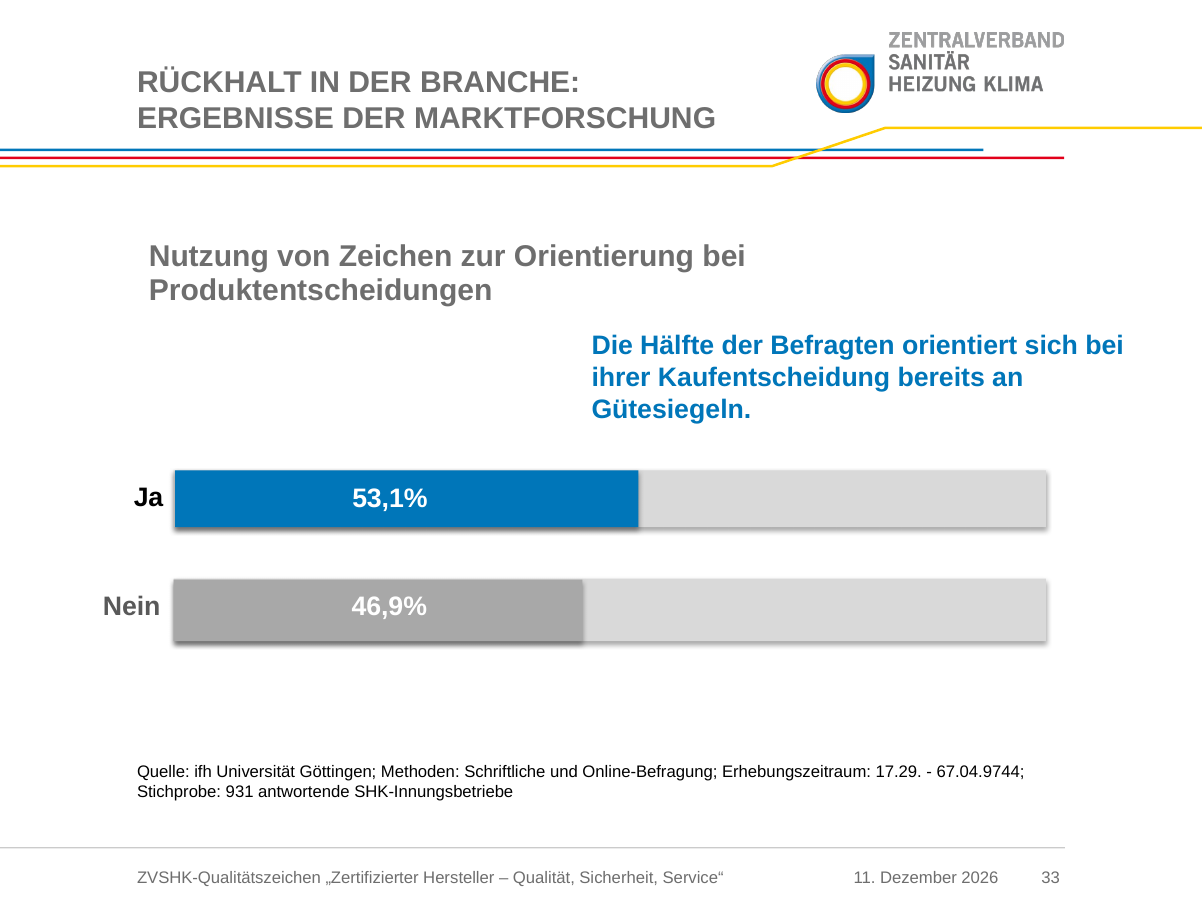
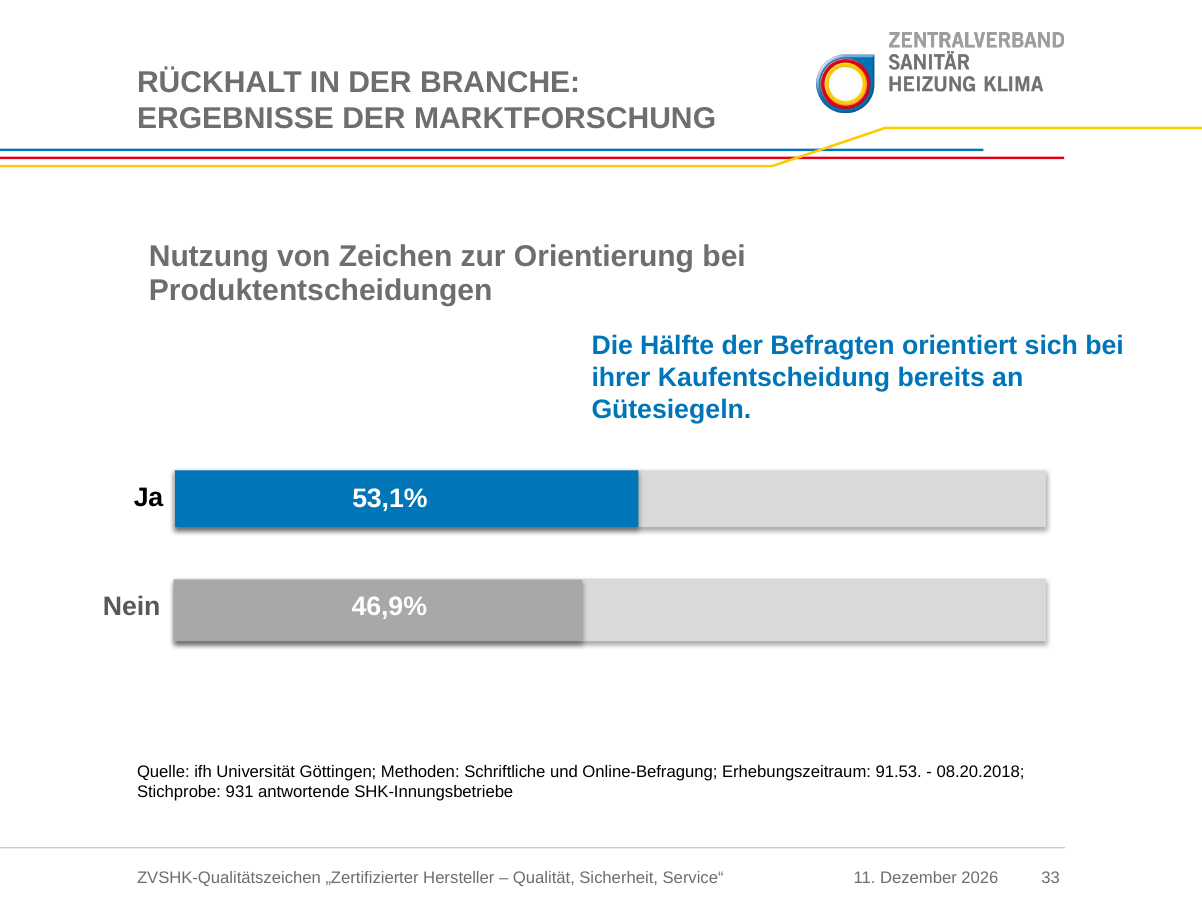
17.29: 17.29 -> 91.53
67.04.9744: 67.04.9744 -> 08.20.2018
